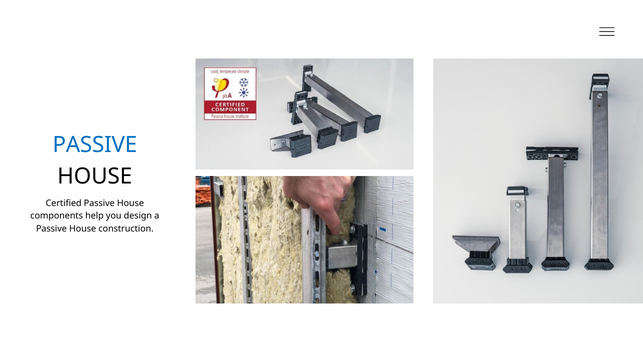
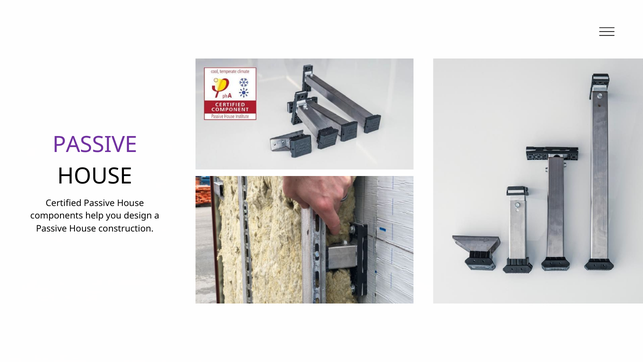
PASSIVE at (95, 145) colour: blue -> purple
